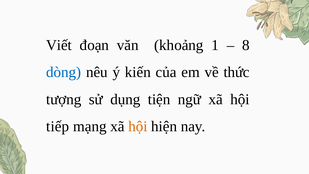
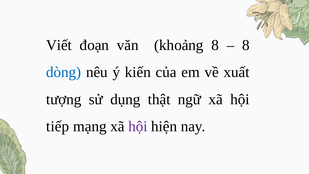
khoảng 1: 1 -> 8
thức: thức -> xuất
tiện: tiện -> thật
hội at (138, 126) colour: orange -> purple
